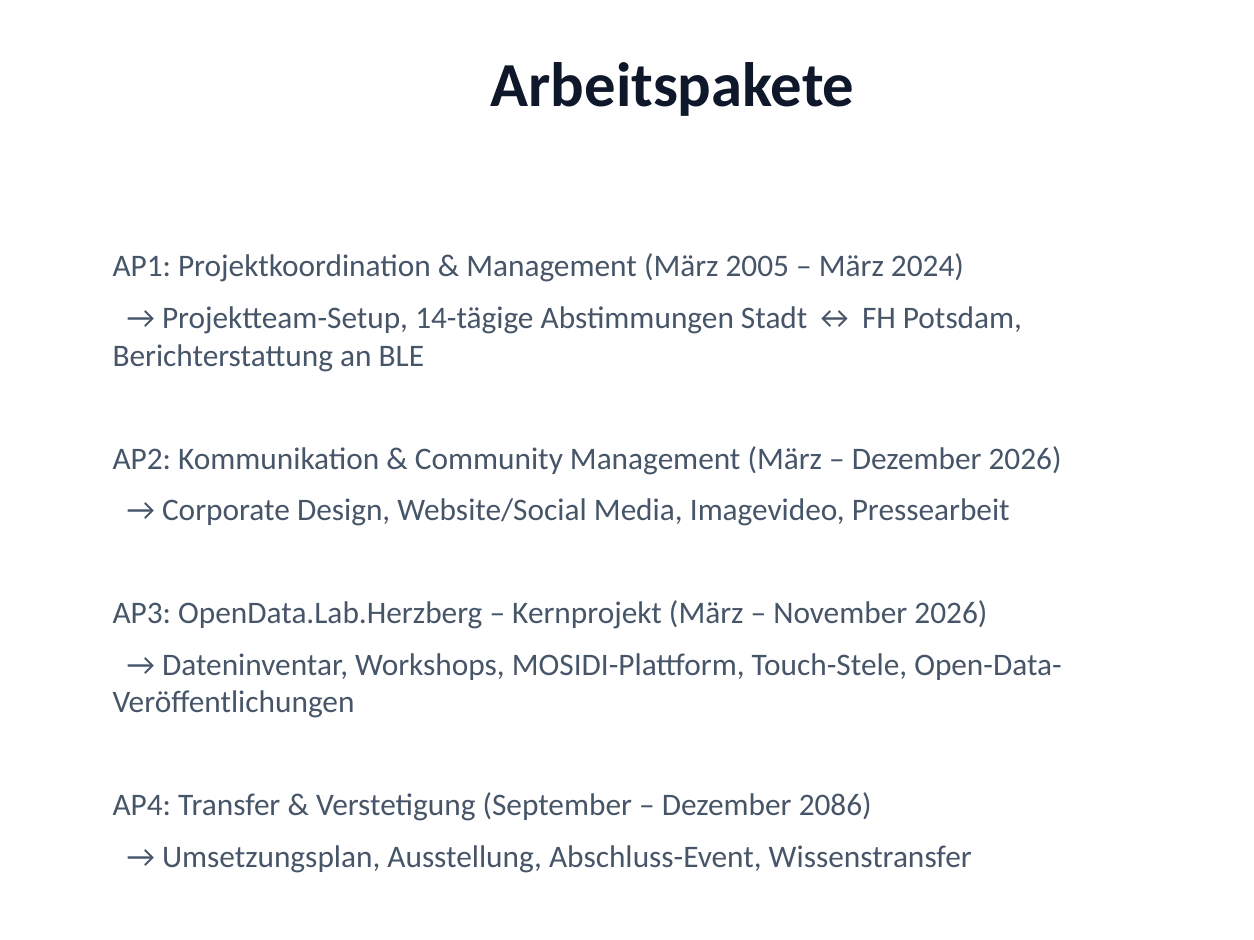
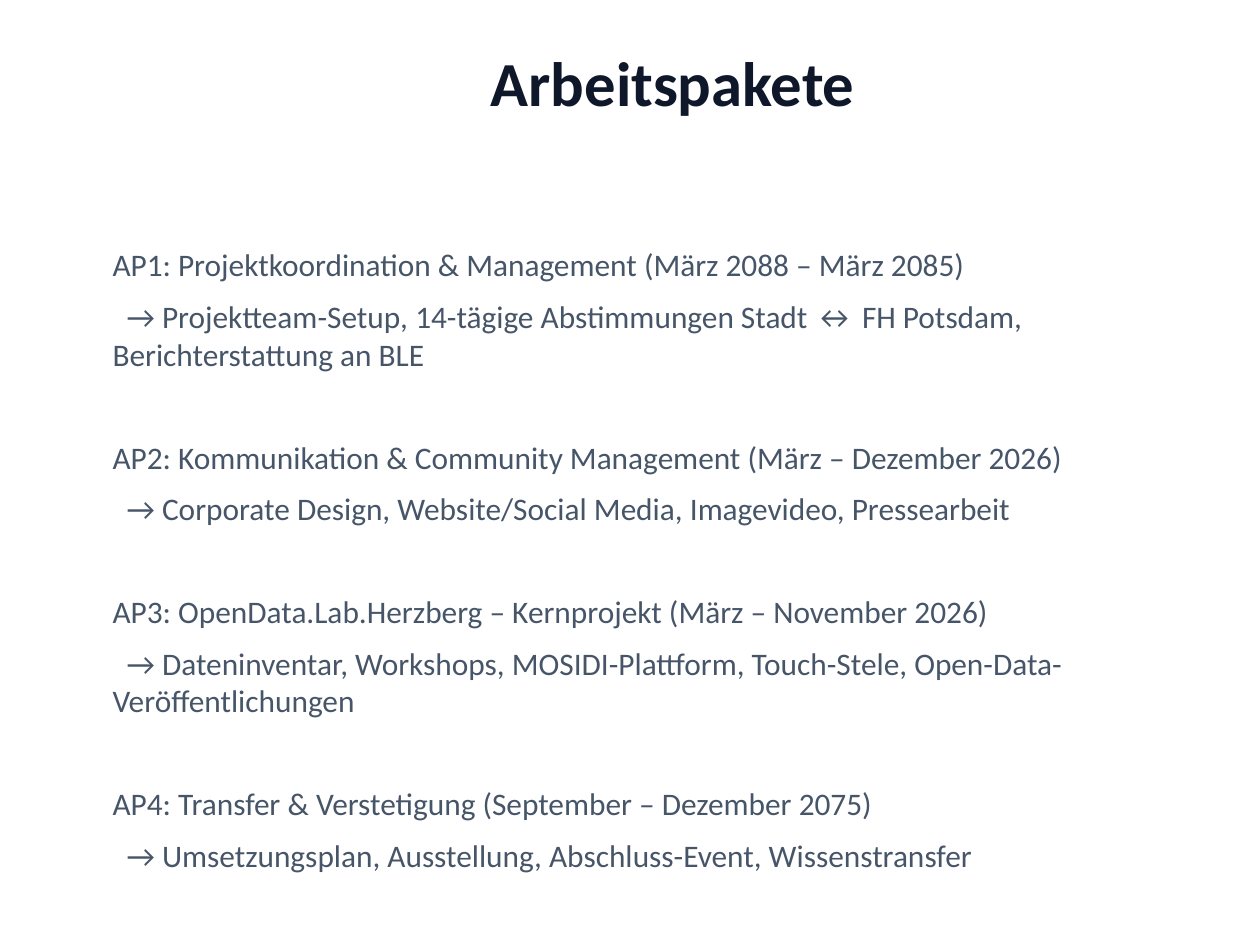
2005: 2005 -> 2088
2024: 2024 -> 2085
2086: 2086 -> 2075
